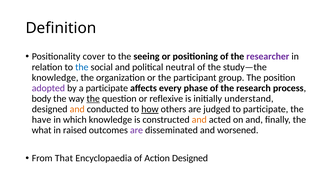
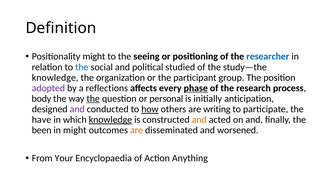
Positionality cover: cover -> might
researcher colour: purple -> blue
neutral: neutral -> studied
a participate: participate -> reflections
phase underline: none -> present
reflexive: reflexive -> personal
understand: understand -> anticipation
and at (77, 109) colour: orange -> purple
judged: judged -> writing
knowledge at (110, 120) underline: none -> present
what: what -> been
in raised: raised -> might
are at (137, 131) colour: purple -> orange
That: That -> Your
Action Designed: Designed -> Anything
